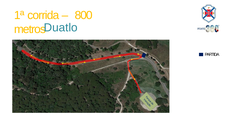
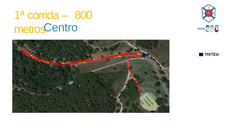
Duatlo: Duatlo -> Centro
